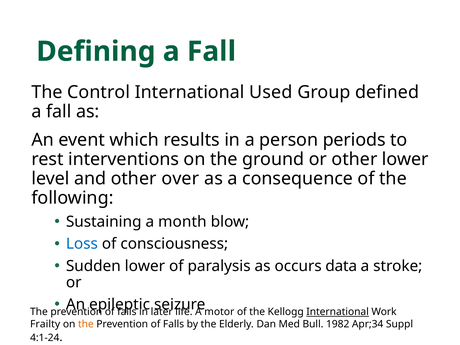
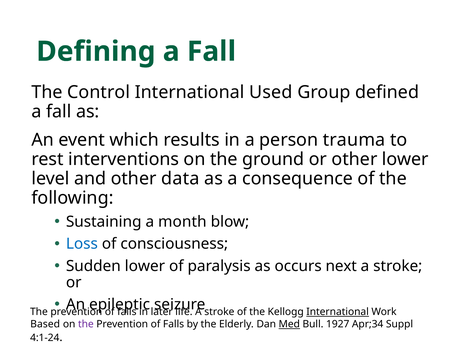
periods: periods -> trauma
over: over -> data
data: data -> next
motor at (219, 312): motor -> stroke
Frailty: Frailty -> Based
the at (86, 324) colour: orange -> purple
Med underline: none -> present
1982: 1982 -> 1927
